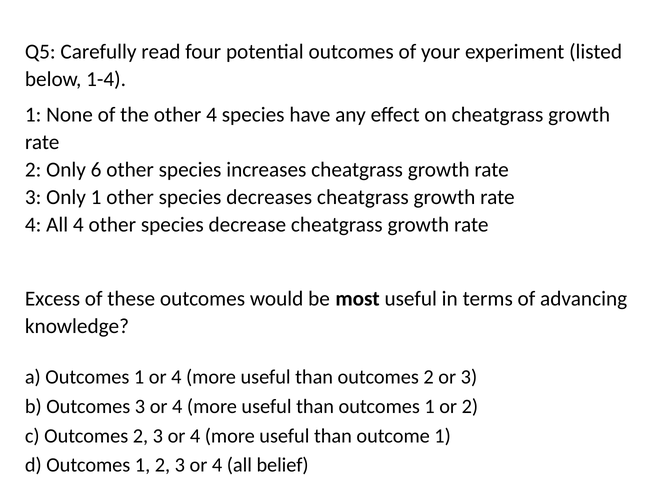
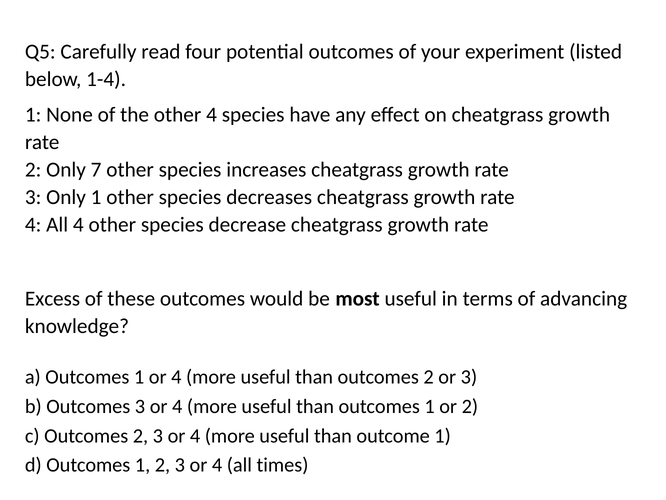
6: 6 -> 7
belief: belief -> times
